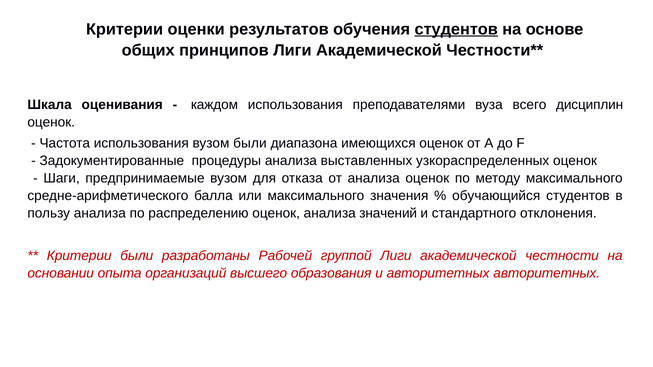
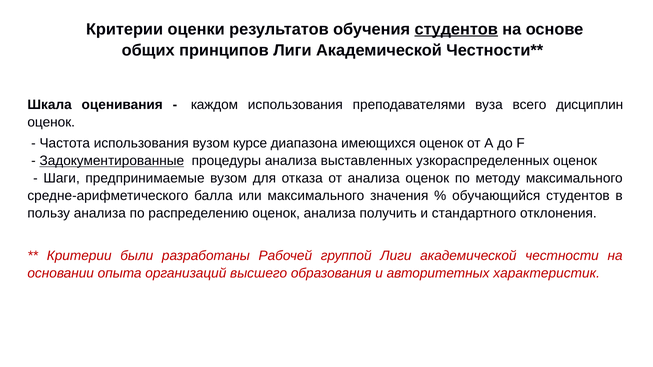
вузом были: были -> курсе
Задокументированные underline: none -> present
значений: значений -> получить
авторитетных авторитетных: авторитетных -> характеристик
